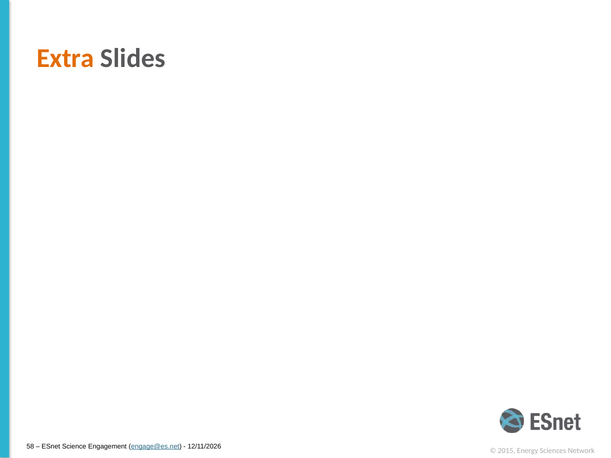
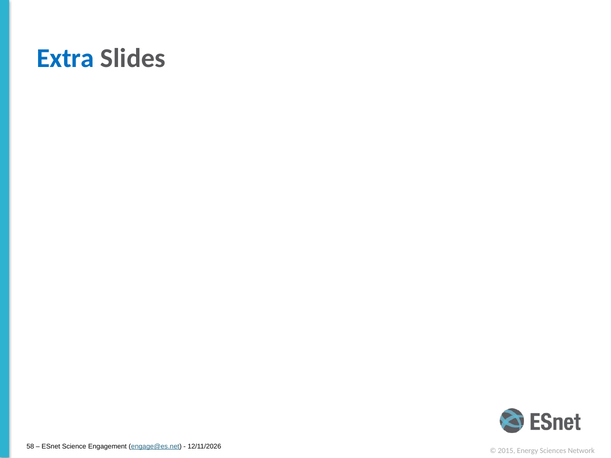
Extra colour: orange -> blue
